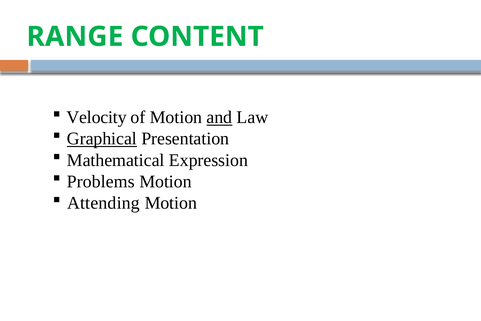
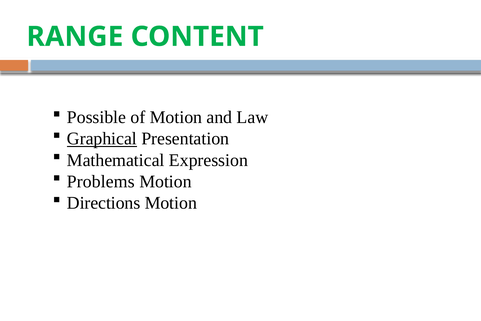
Velocity: Velocity -> Possible
and underline: present -> none
Attending: Attending -> Directions
